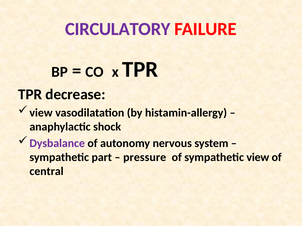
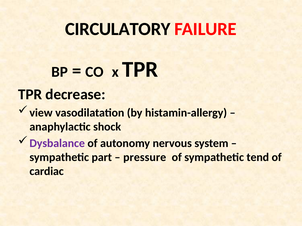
CIRCULATORY colour: purple -> black
sympathetic view: view -> tend
central: central -> cardiac
